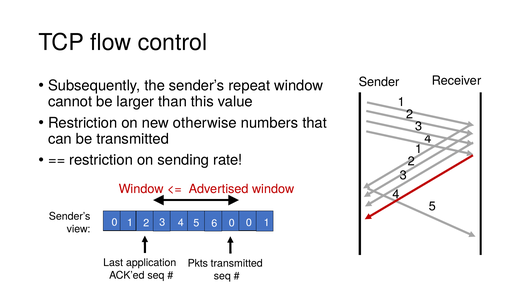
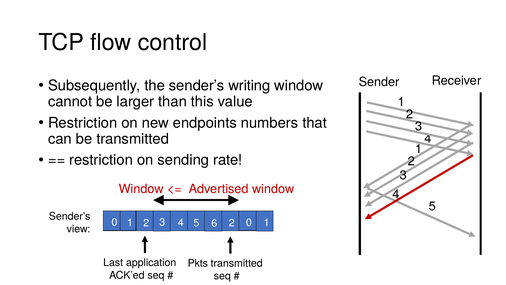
repeat: repeat -> writing
otherwise: otherwise -> endpoints
6 0: 0 -> 2
